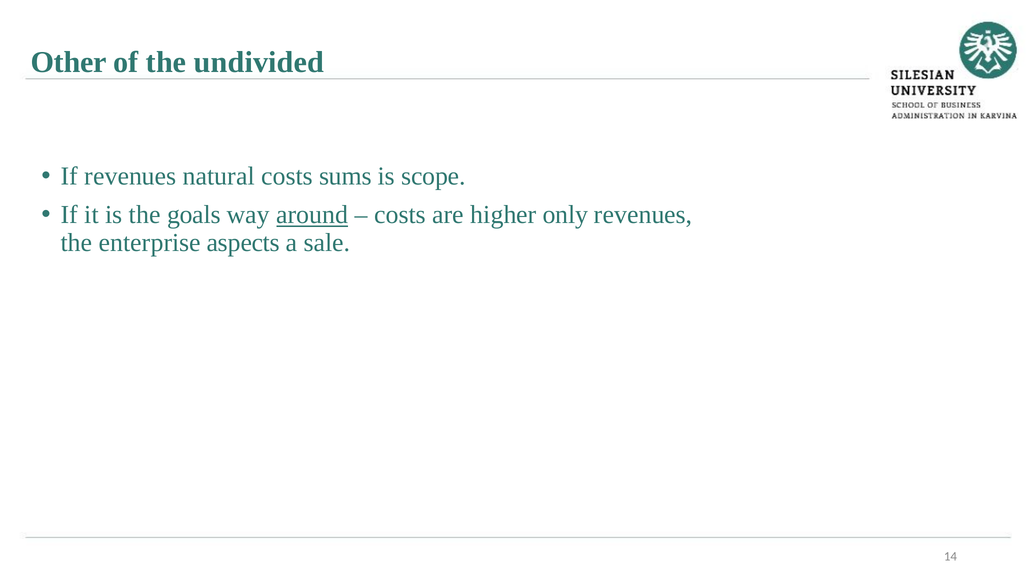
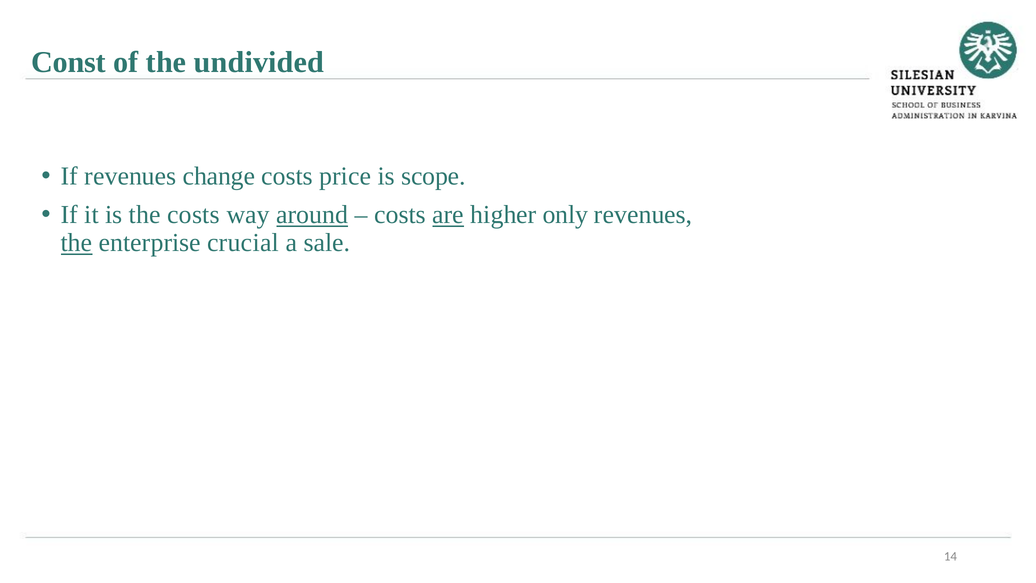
Other: Other -> Const
natural: natural -> change
sums: sums -> price
the goals: goals -> costs
are underline: none -> present
the at (77, 243) underline: none -> present
aspects: aspects -> crucial
